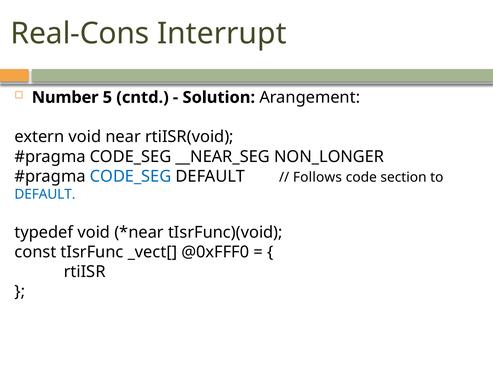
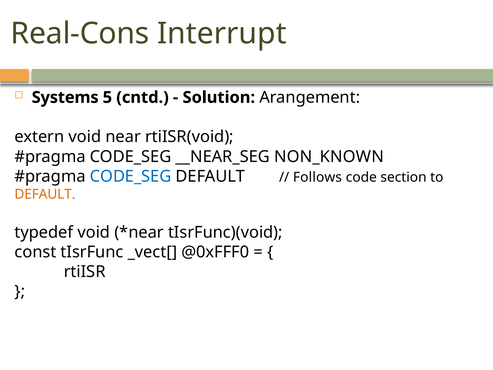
Number: Number -> Systems
NON_LONGER: NON_LONGER -> NON_KNOWN
DEFAULT at (45, 194) colour: blue -> orange
